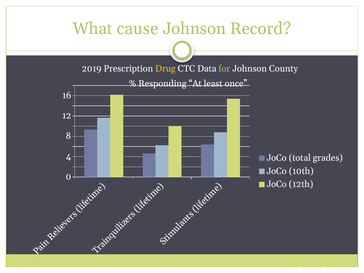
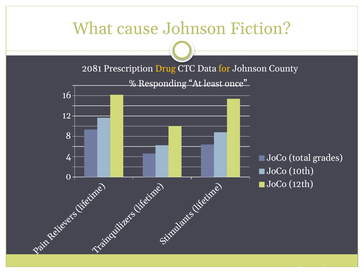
Record: Record -> Fiction
2019: 2019 -> 2081
for colour: light green -> yellow
